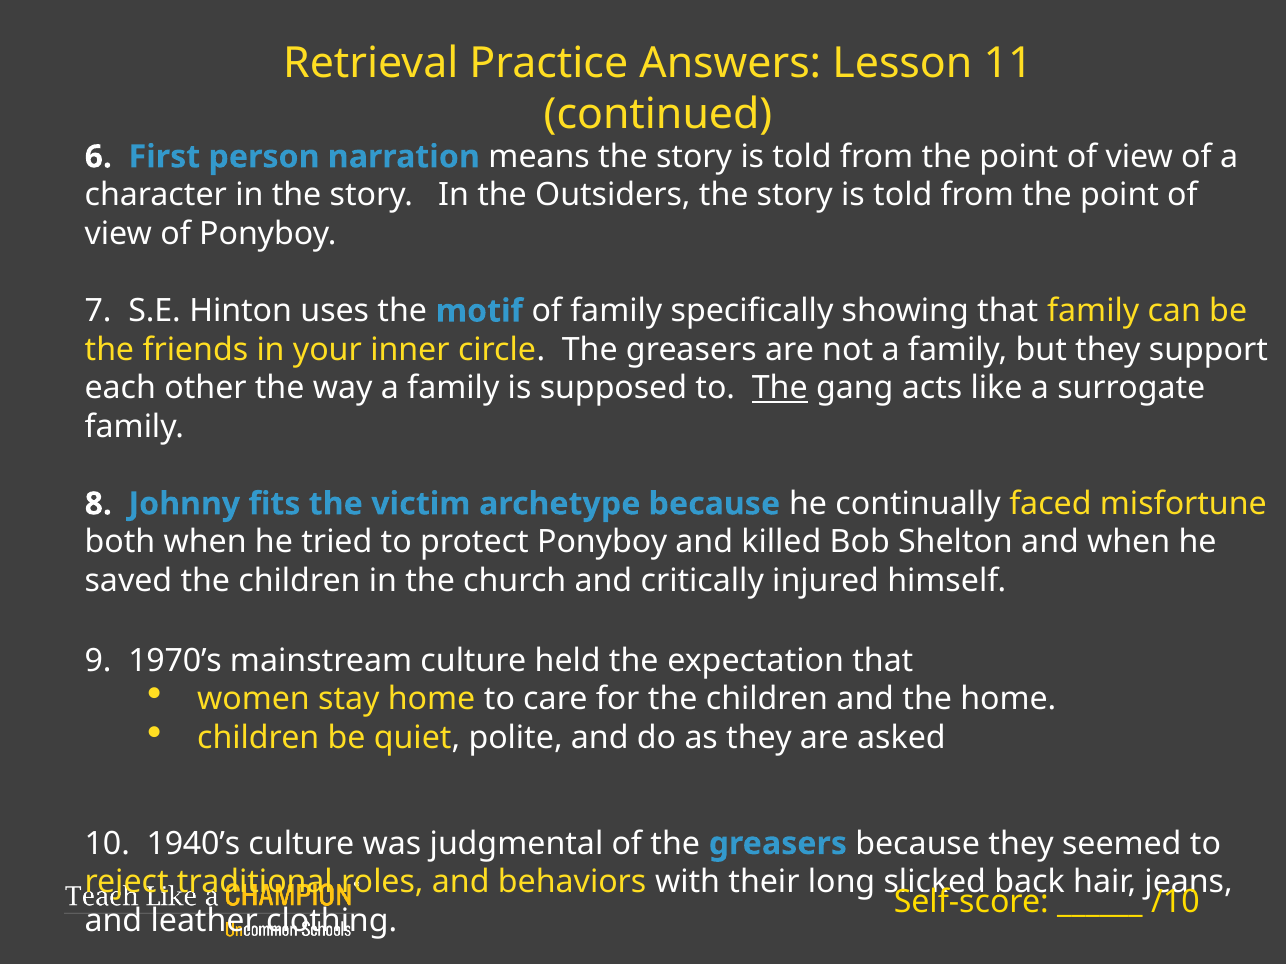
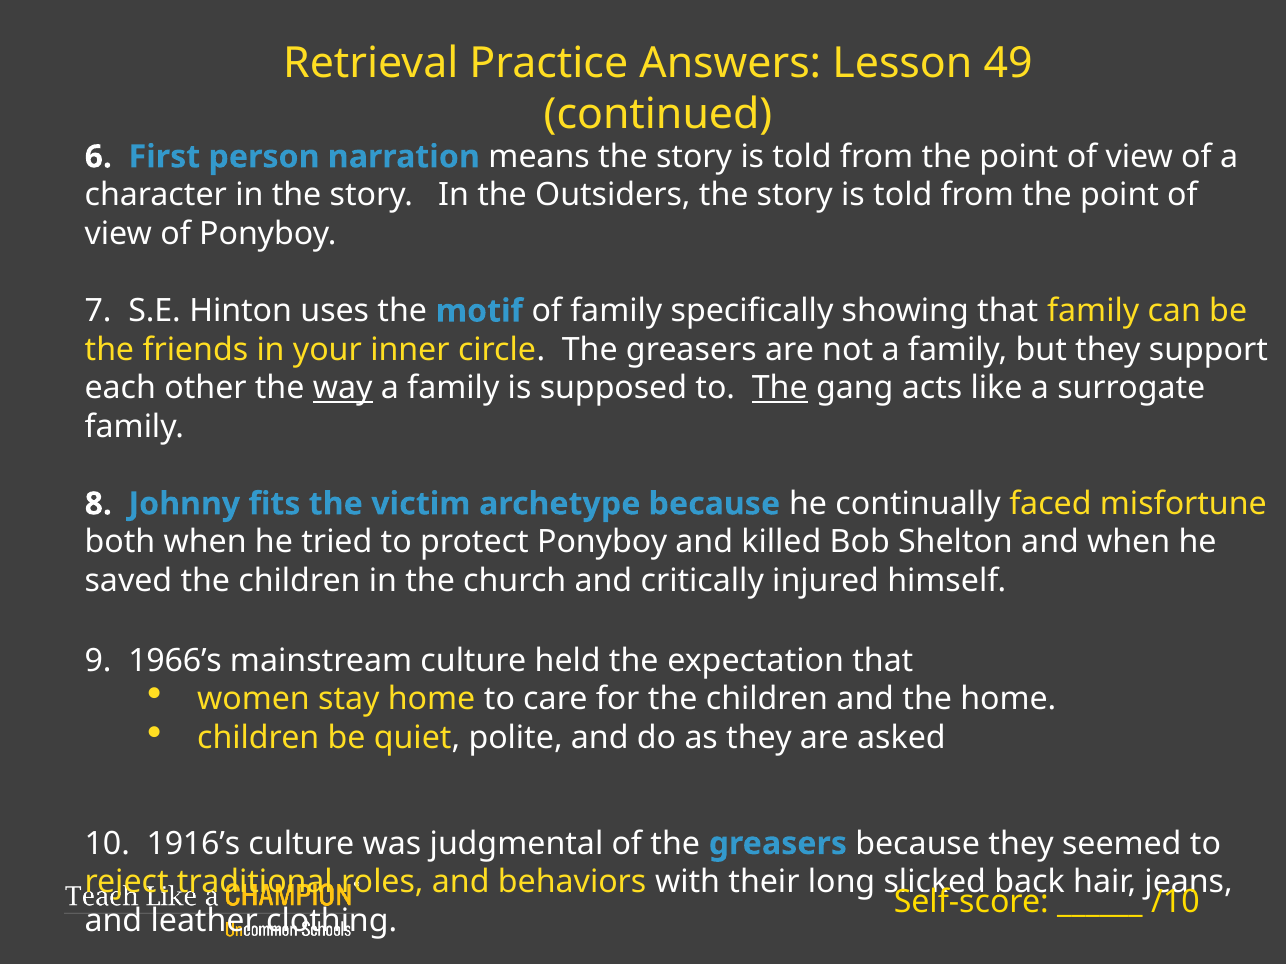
11: 11 -> 49
way underline: none -> present
1970’s: 1970’s -> 1966’s
1940’s: 1940’s -> 1916’s
